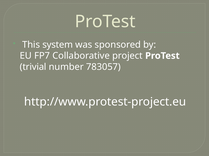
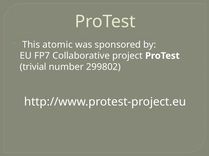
system: system -> atomic
783057: 783057 -> 299802
